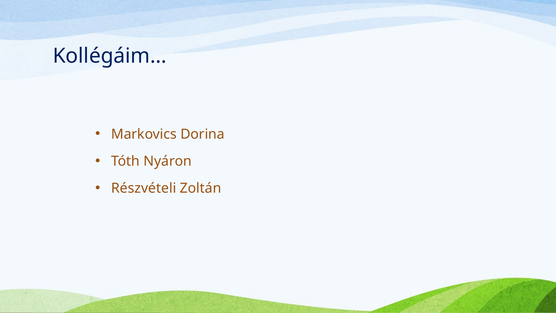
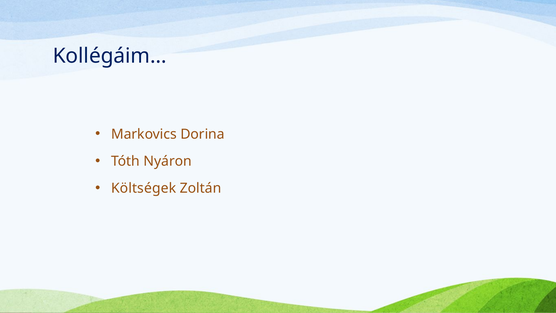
Részvételi: Részvételi -> Költségek
